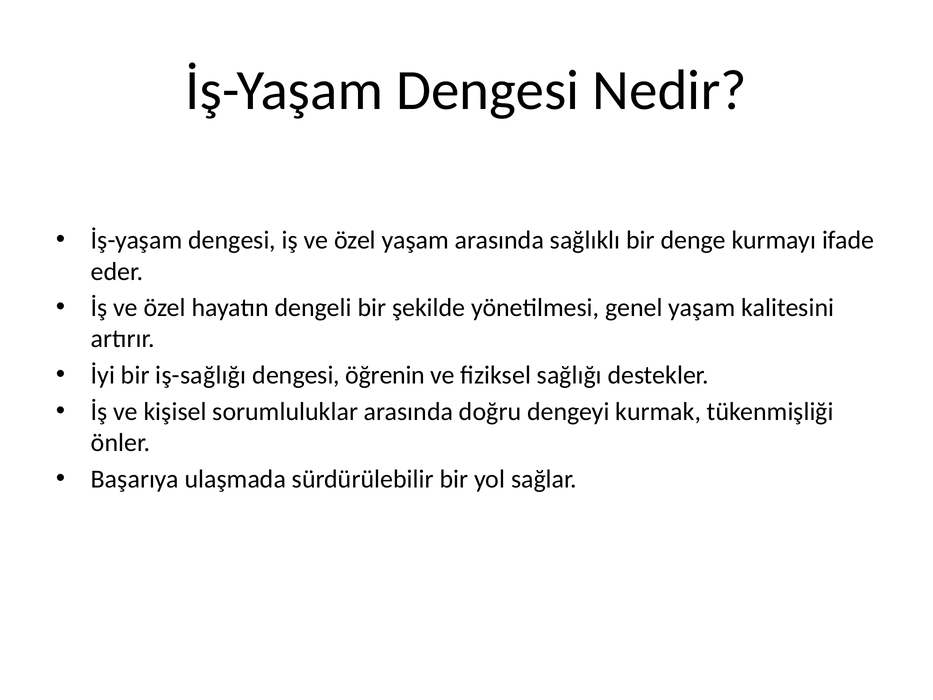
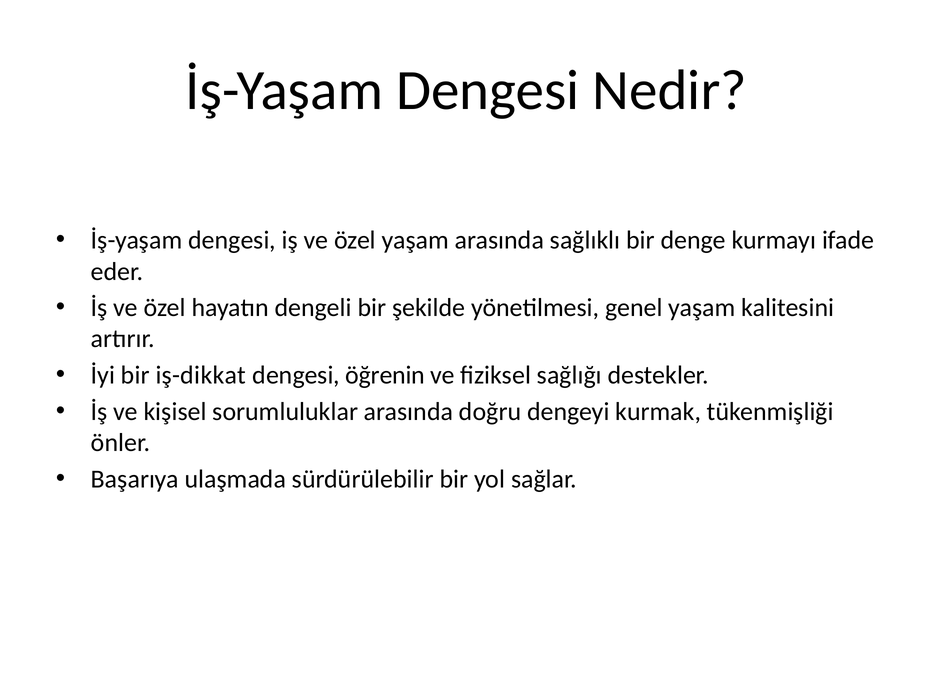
iş-sağlığı: iş-sağlığı -> iş-dikkat
